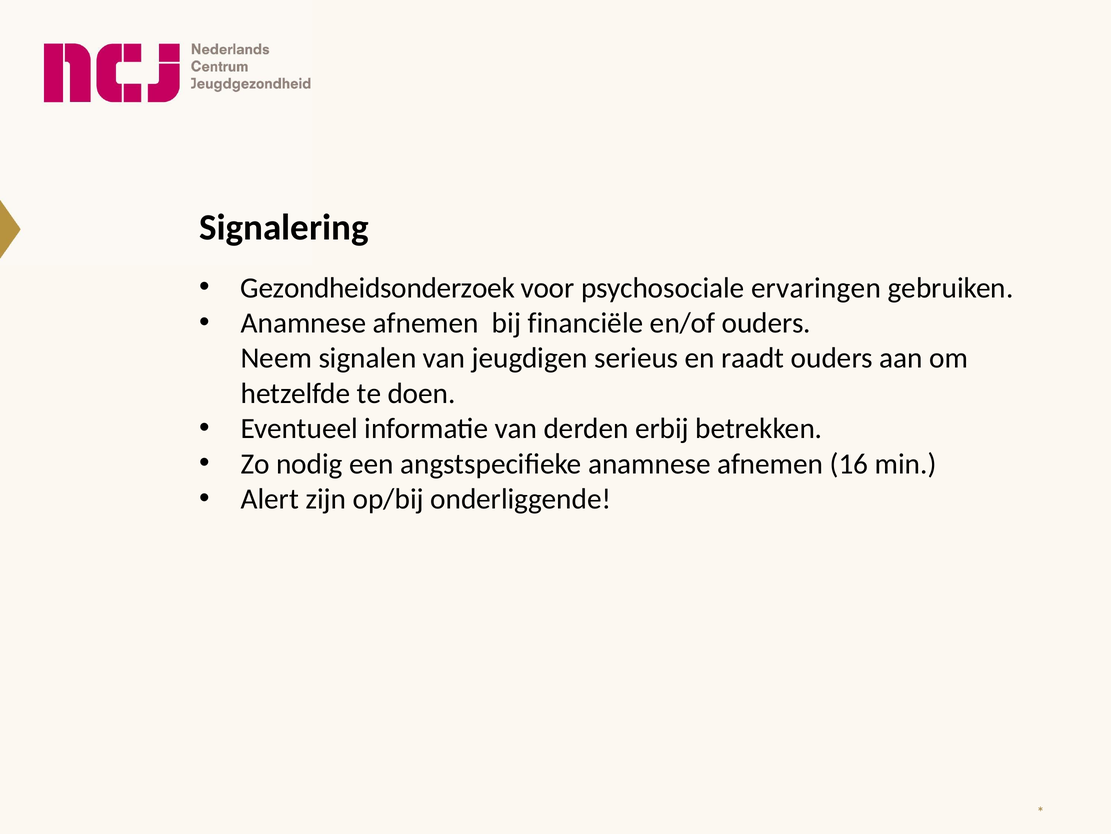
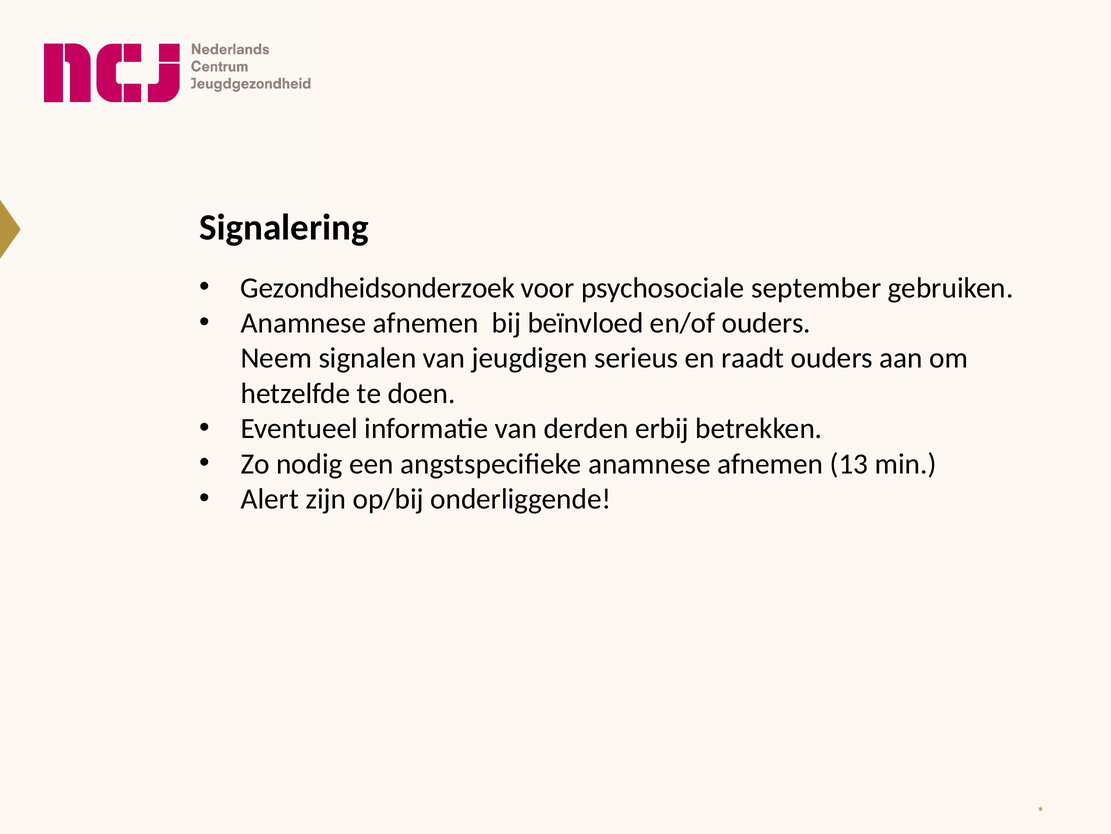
ervaringen: ervaringen -> september
financiële: financiële -> beïnvloed
16: 16 -> 13
